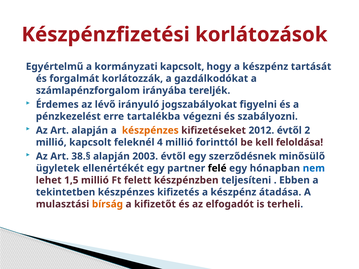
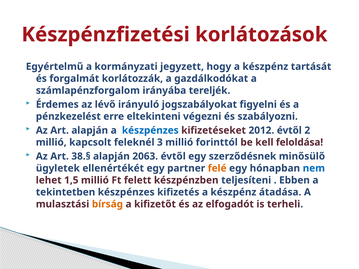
kormányzati kapcsolt: kapcsolt -> jegyzett
tartalékba: tartalékba -> eltekinteni
készpénzes at (150, 130) colour: orange -> blue
4: 4 -> 3
2003: 2003 -> 2063
felé colour: black -> orange
